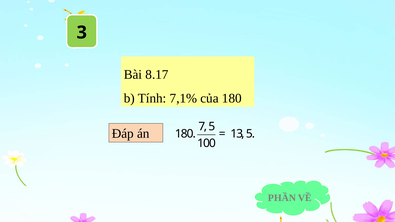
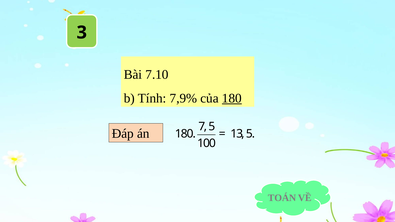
8.17: 8.17 -> 7.10
7,1%: 7,1% -> 7,9%
180 at (232, 98) underline: none -> present
PHẦN: PHẦN -> TOÁN
